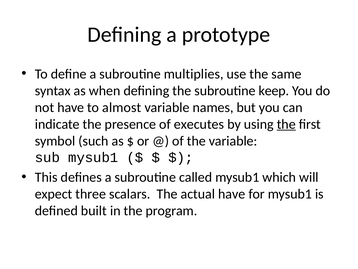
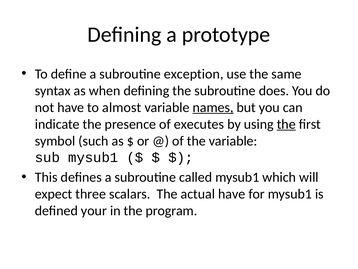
multiplies: multiplies -> exception
keep: keep -> does
names underline: none -> present
built: built -> your
